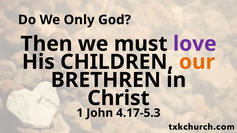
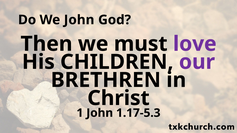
We Only: Only -> John
our colour: orange -> purple
4.17-5.3: 4.17-5.3 -> 1.17-5.3
